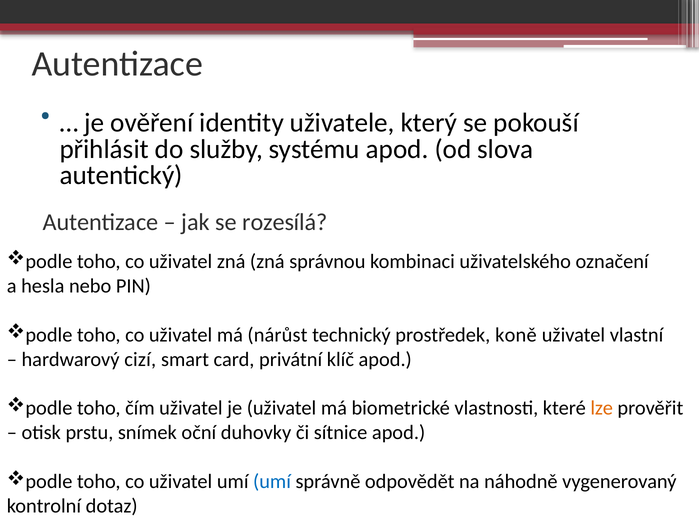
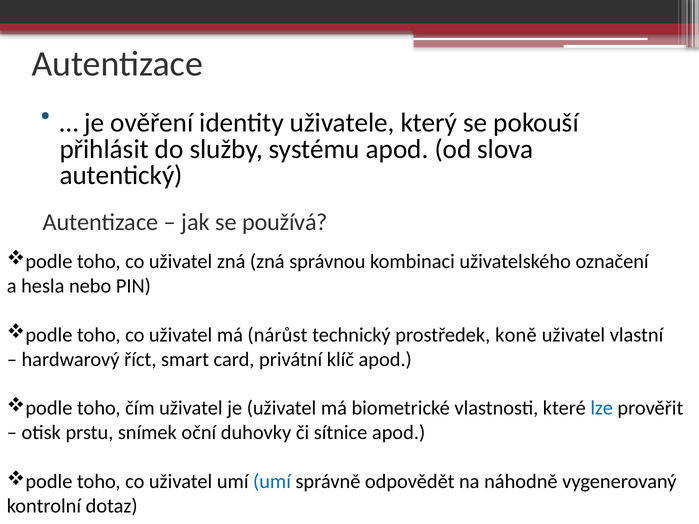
rozesílá: rozesílá -> používá
cizí: cizí -> říct
lze colour: orange -> blue
